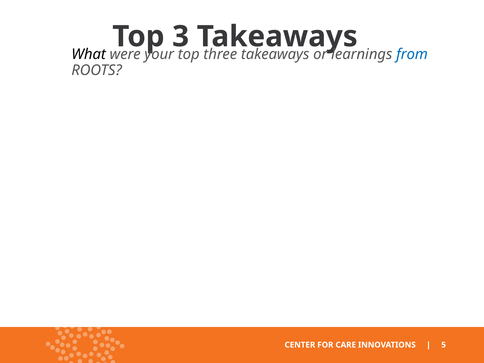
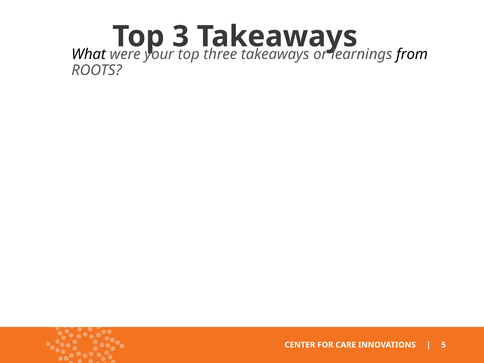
from colour: blue -> black
